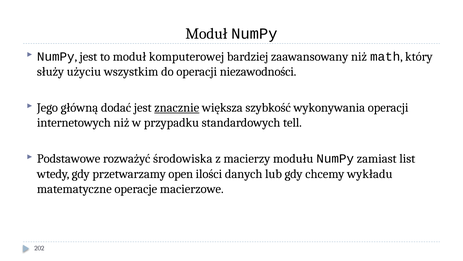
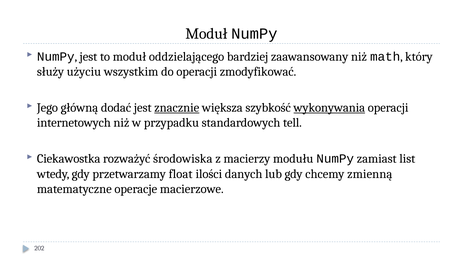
komputerowej: komputerowej -> oddzielającego
niezawodności: niezawodności -> zmodyfikować
wykonywania underline: none -> present
Podstawowe: Podstawowe -> Ciekawostka
open: open -> float
wykładu: wykładu -> zmienną
